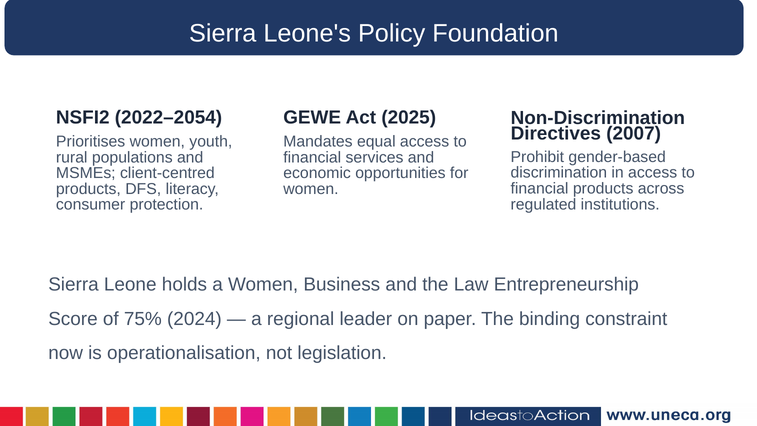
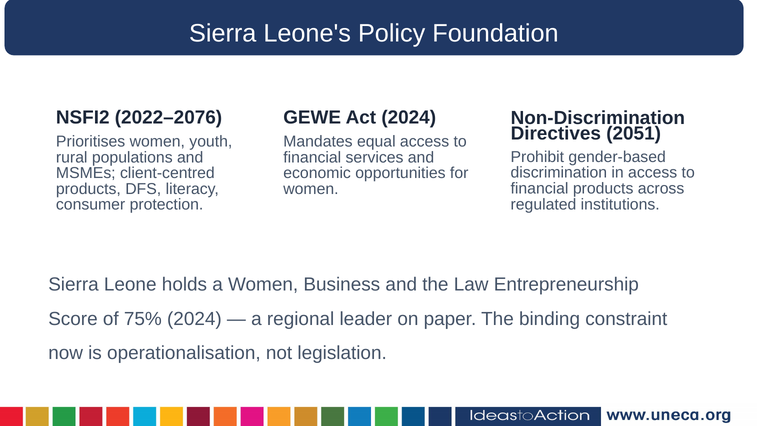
2022–2054: 2022–2054 -> 2022–2076
Act 2025: 2025 -> 2024
2007: 2007 -> 2051
